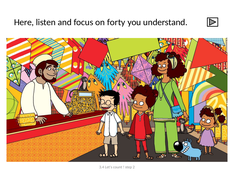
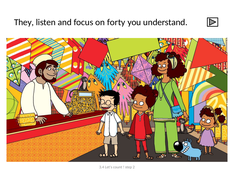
Here: Here -> They
